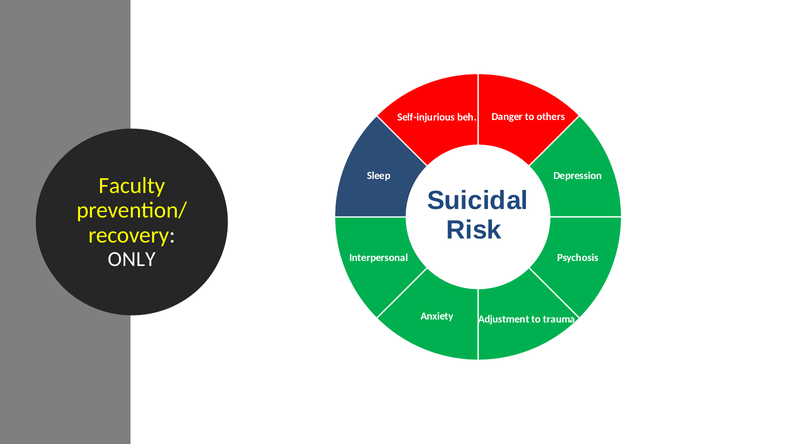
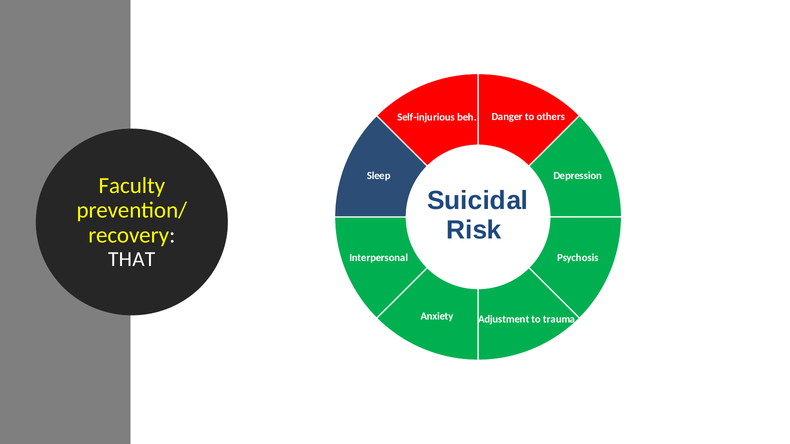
ONLY: ONLY -> THAT
